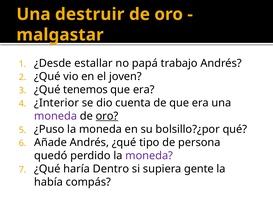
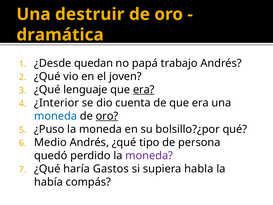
malgastar: malgastar -> dramática
estallar: estallar -> quedan
tenemos: tenemos -> lenguaje
era at (144, 89) underline: none -> present
moneda at (56, 116) colour: purple -> blue
Añade: Añade -> Medio
Dentro: Dentro -> Gastos
gente: gente -> habla
